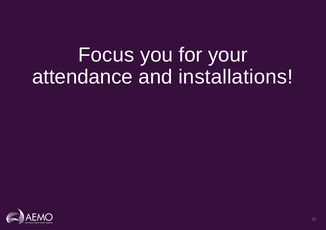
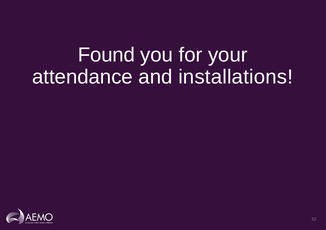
Focus: Focus -> Found
